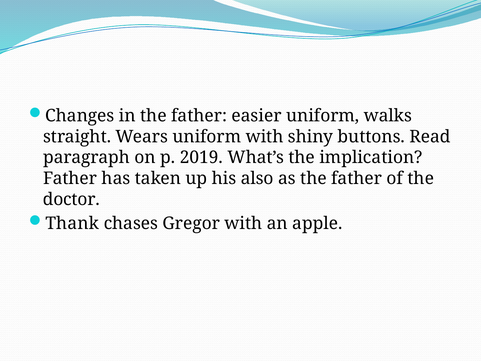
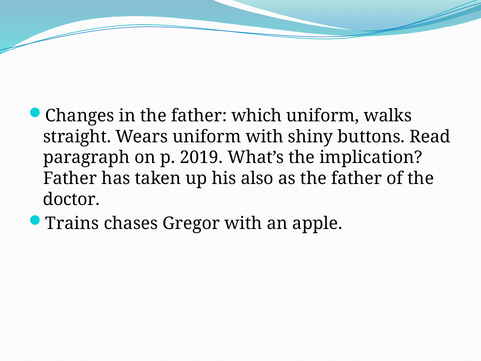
easier: easier -> which
Thank: Thank -> Trains
